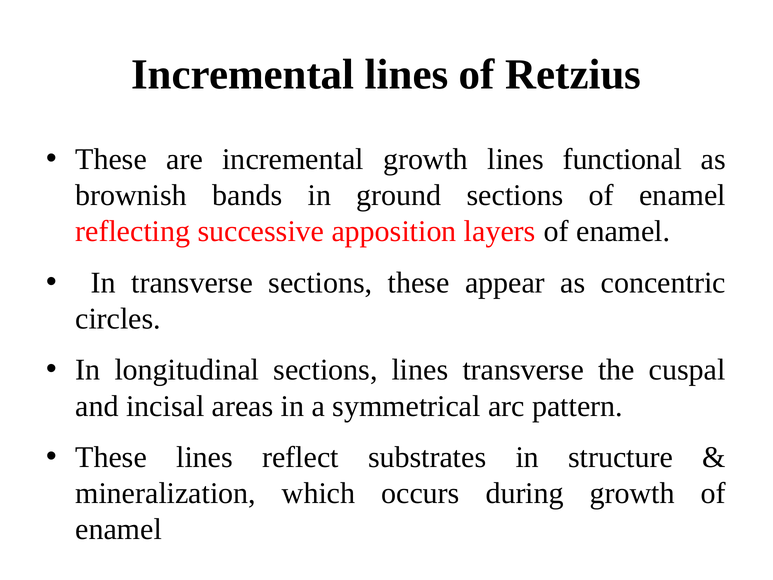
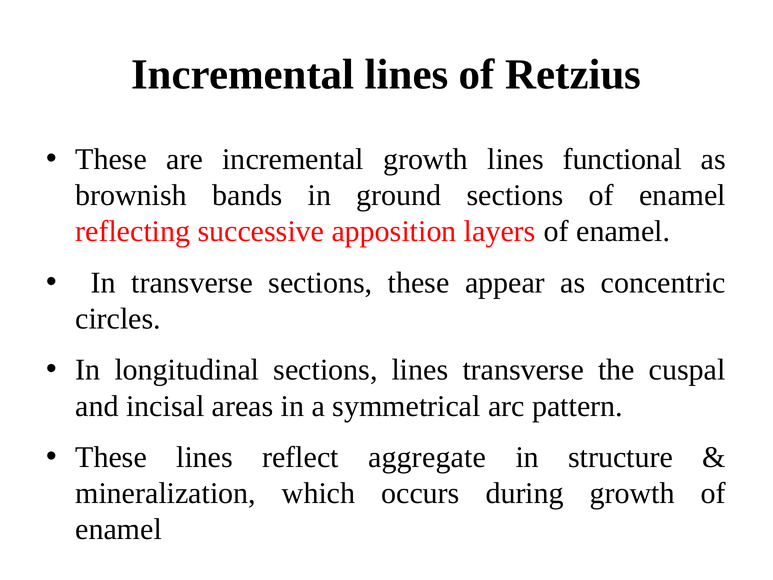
substrates: substrates -> aggregate
